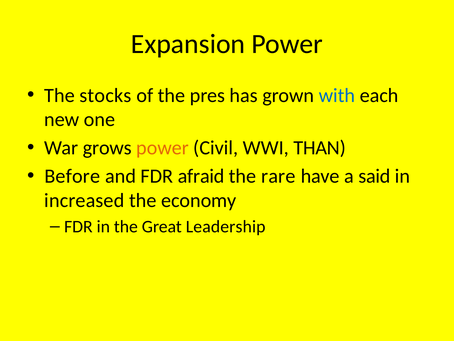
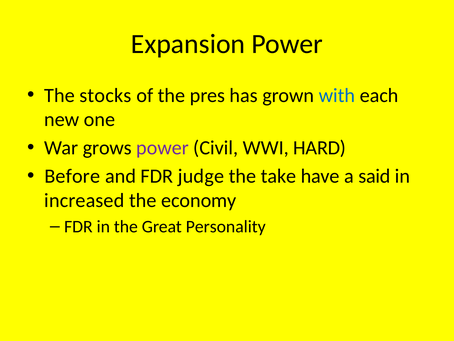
power at (163, 148) colour: orange -> purple
THAN: THAN -> HARD
afraid: afraid -> judge
rare: rare -> take
Leadership: Leadership -> Personality
